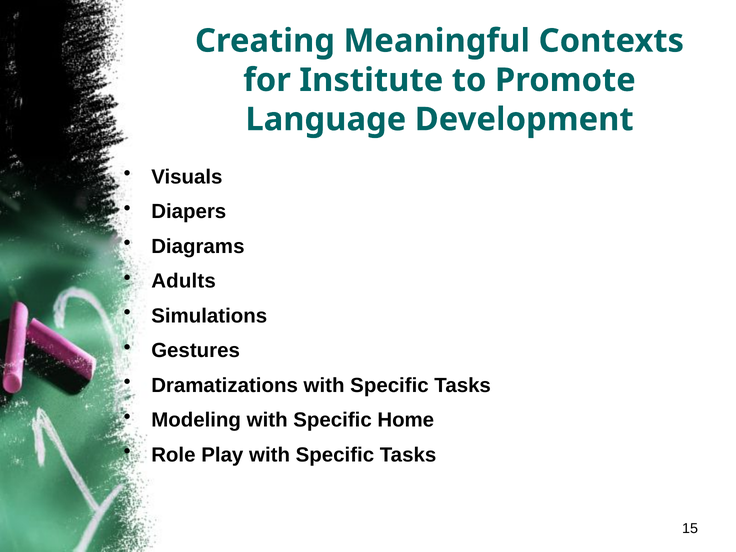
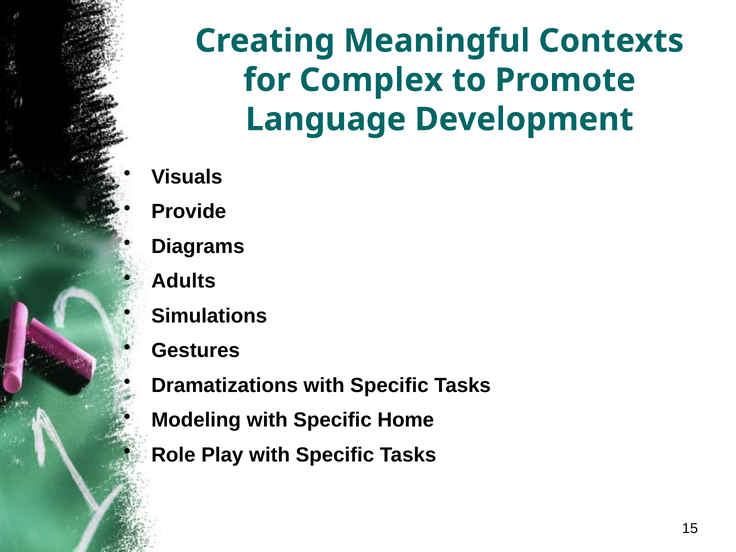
Institute: Institute -> Complex
Diapers: Diapers -> Provide
